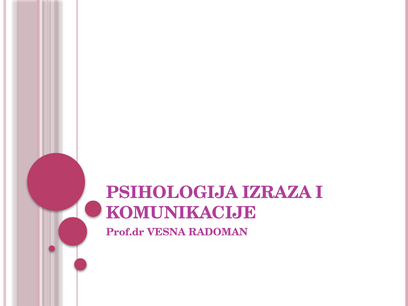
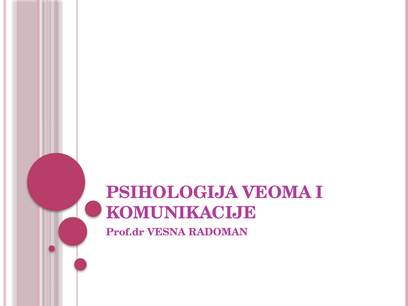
IZRAZA: IZRAZA -> VEOMA
